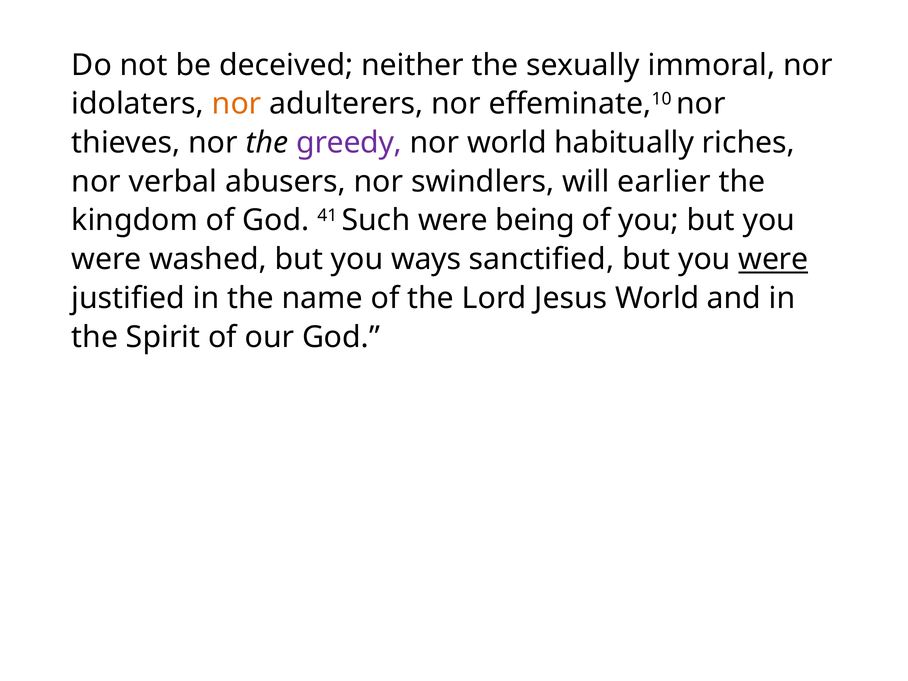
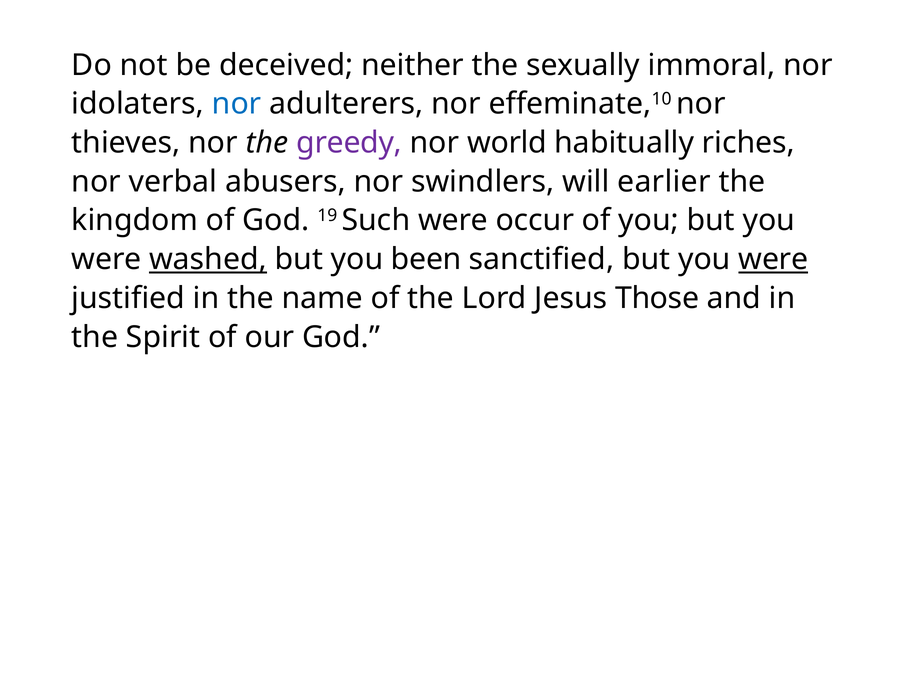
nor at (237, 104) colour: orange -> blue
41: 41 -> 19
being: being -> occur
washed underline: none -> present
ways: ways -> been
Jesus World: World -> Those
